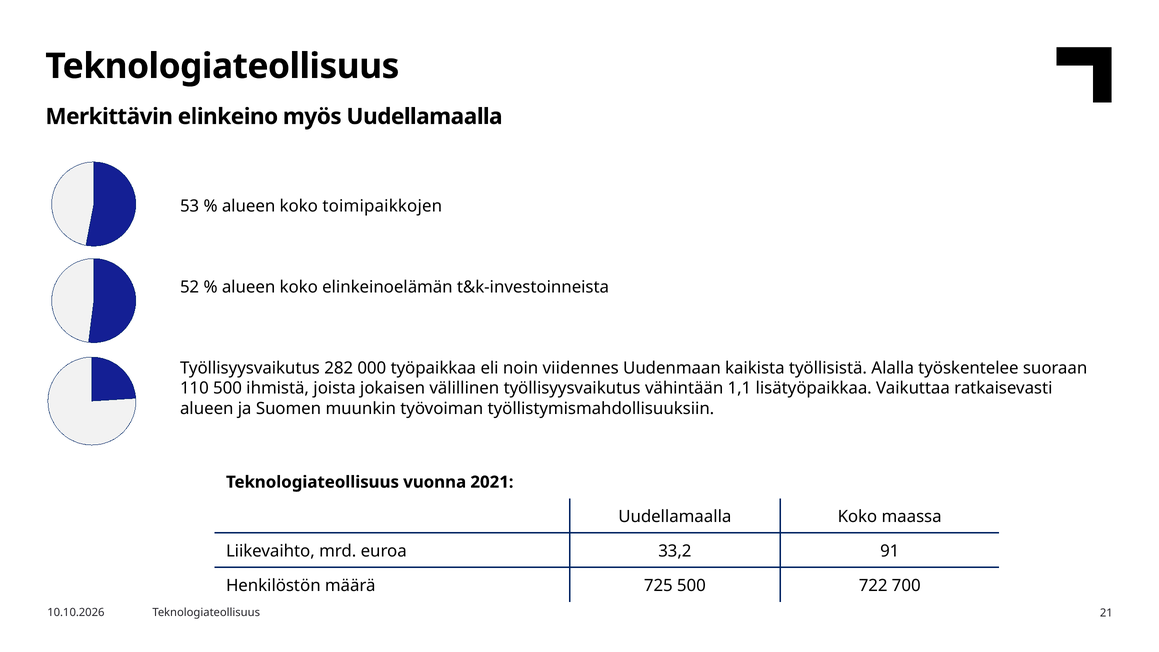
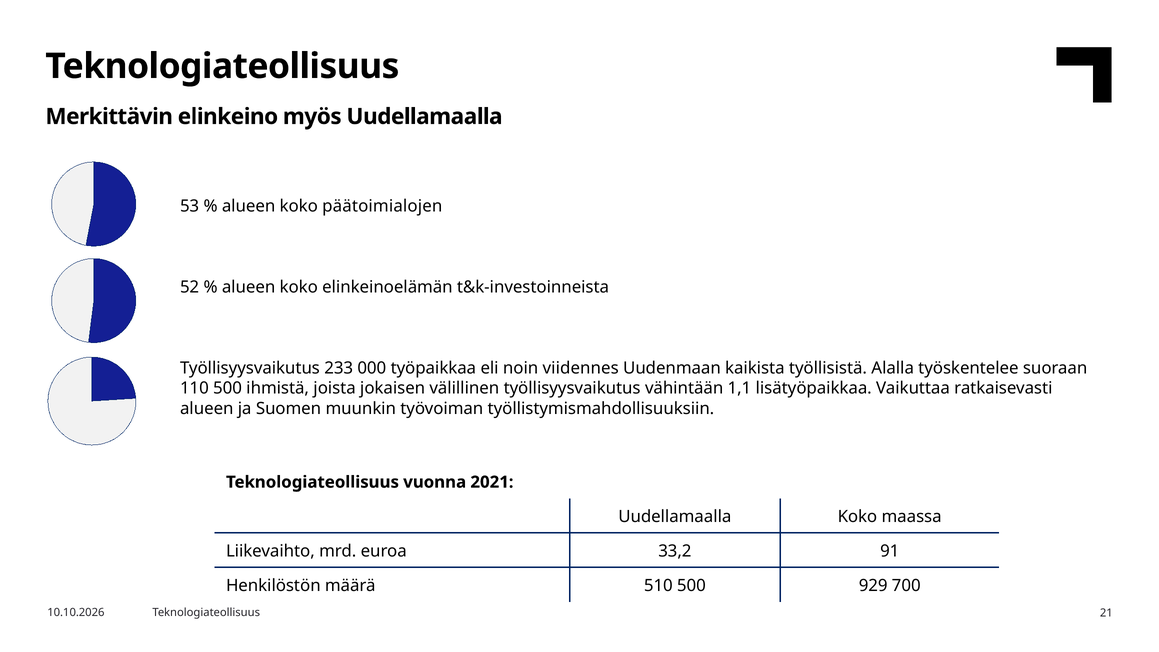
toimipaikkojen: toimipaikkojen -> päätoimialojen
282: 282 -> 233
725: 725 -> 510
722: 722 -> 929
